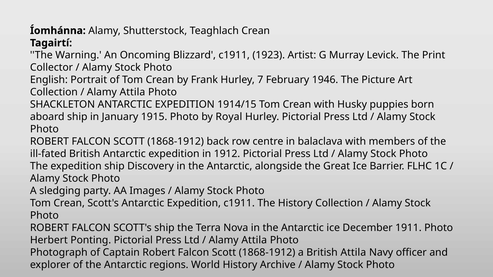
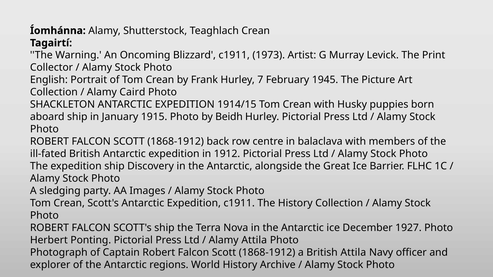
1923: 1923 -> 1973
1946: 1946 -> 1945
Attila at (132, 92): Attila -> Caird
Royal: Royal -> Beidh
1911: 1911 -> 1927
